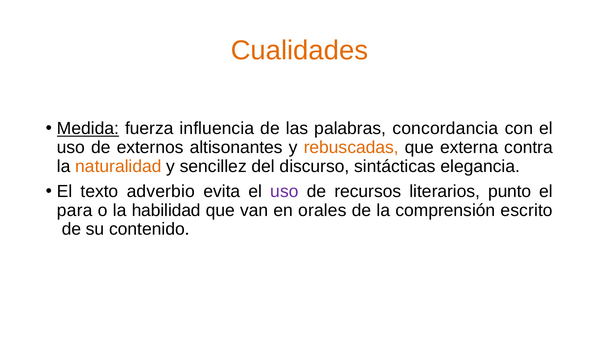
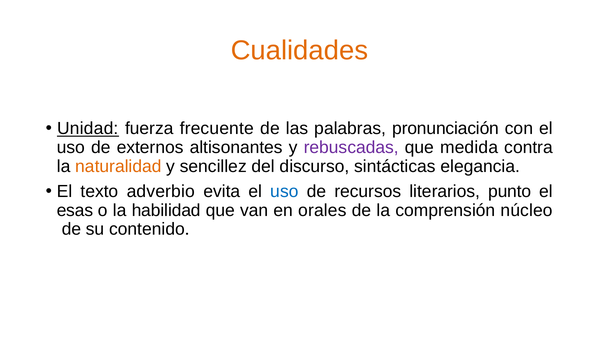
Medida: Medida -> Unidad
influencia: influencia -> frecuente
concordancia: concordancia -> pronunciación
rebuscadas colour: orange -> purple
externa: externa -> medida
uso at (284, 191) colour: purple -> blue
para: para -> esas
escrito: escrito -> núcleo
